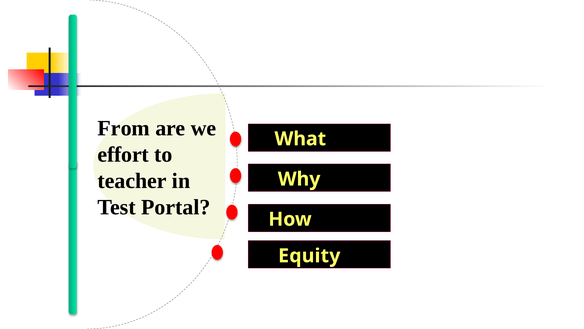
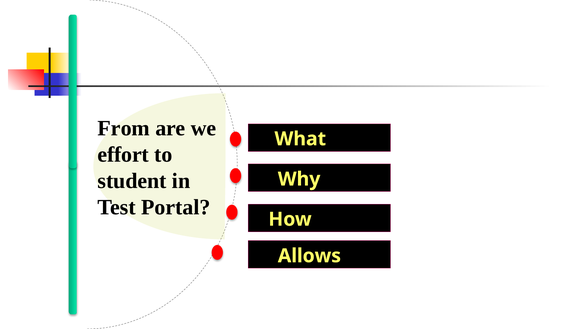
teacher: teacher -> student
Equity: Equity -> Allows
